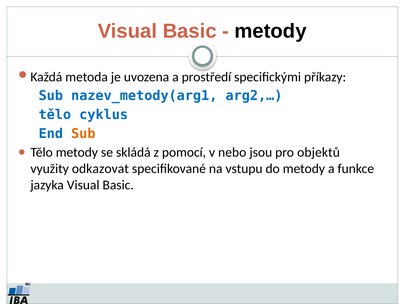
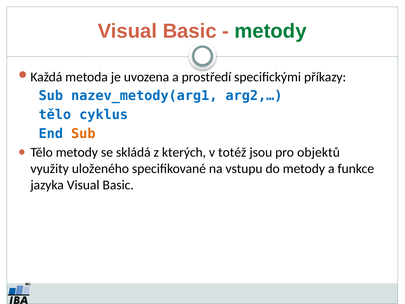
metody at (271, 31) colour: black -> green
pomocí: pomocí -> kterých
nebo: nebo -> totéž
odkazovat: odkazovat -> uloženého
